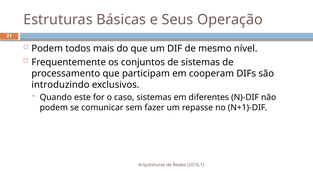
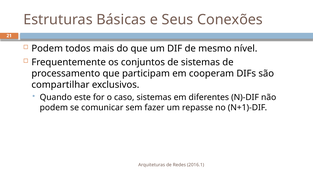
Operação: Operação -> Conexões
introduzindo: introduzindo -> compartilhar
